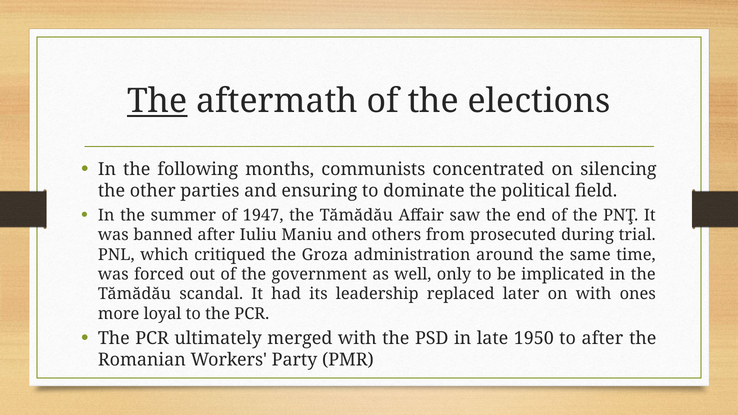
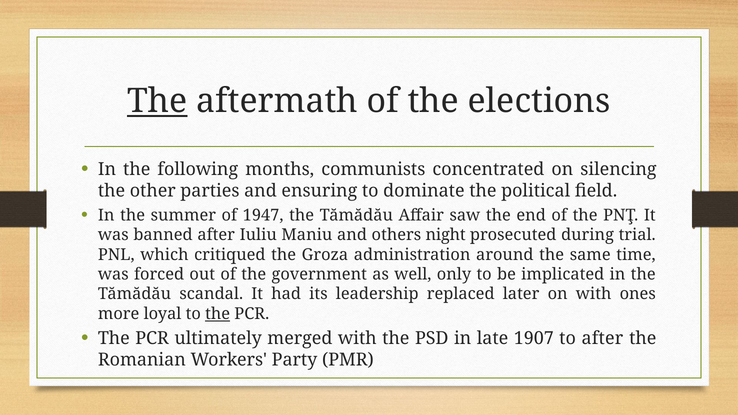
from: from -> night
the at (218, 314) underline: none -> present
1950: 1950 -> 1907
